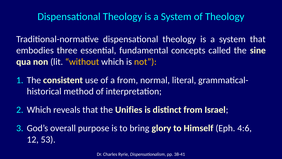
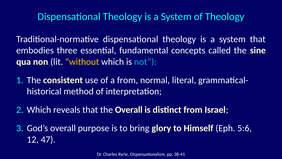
not colour: yellow -> light blue
the Unifies: Unifies -> Overall
4:6: 4:6 -> 5:6
53: 53 -> 47
